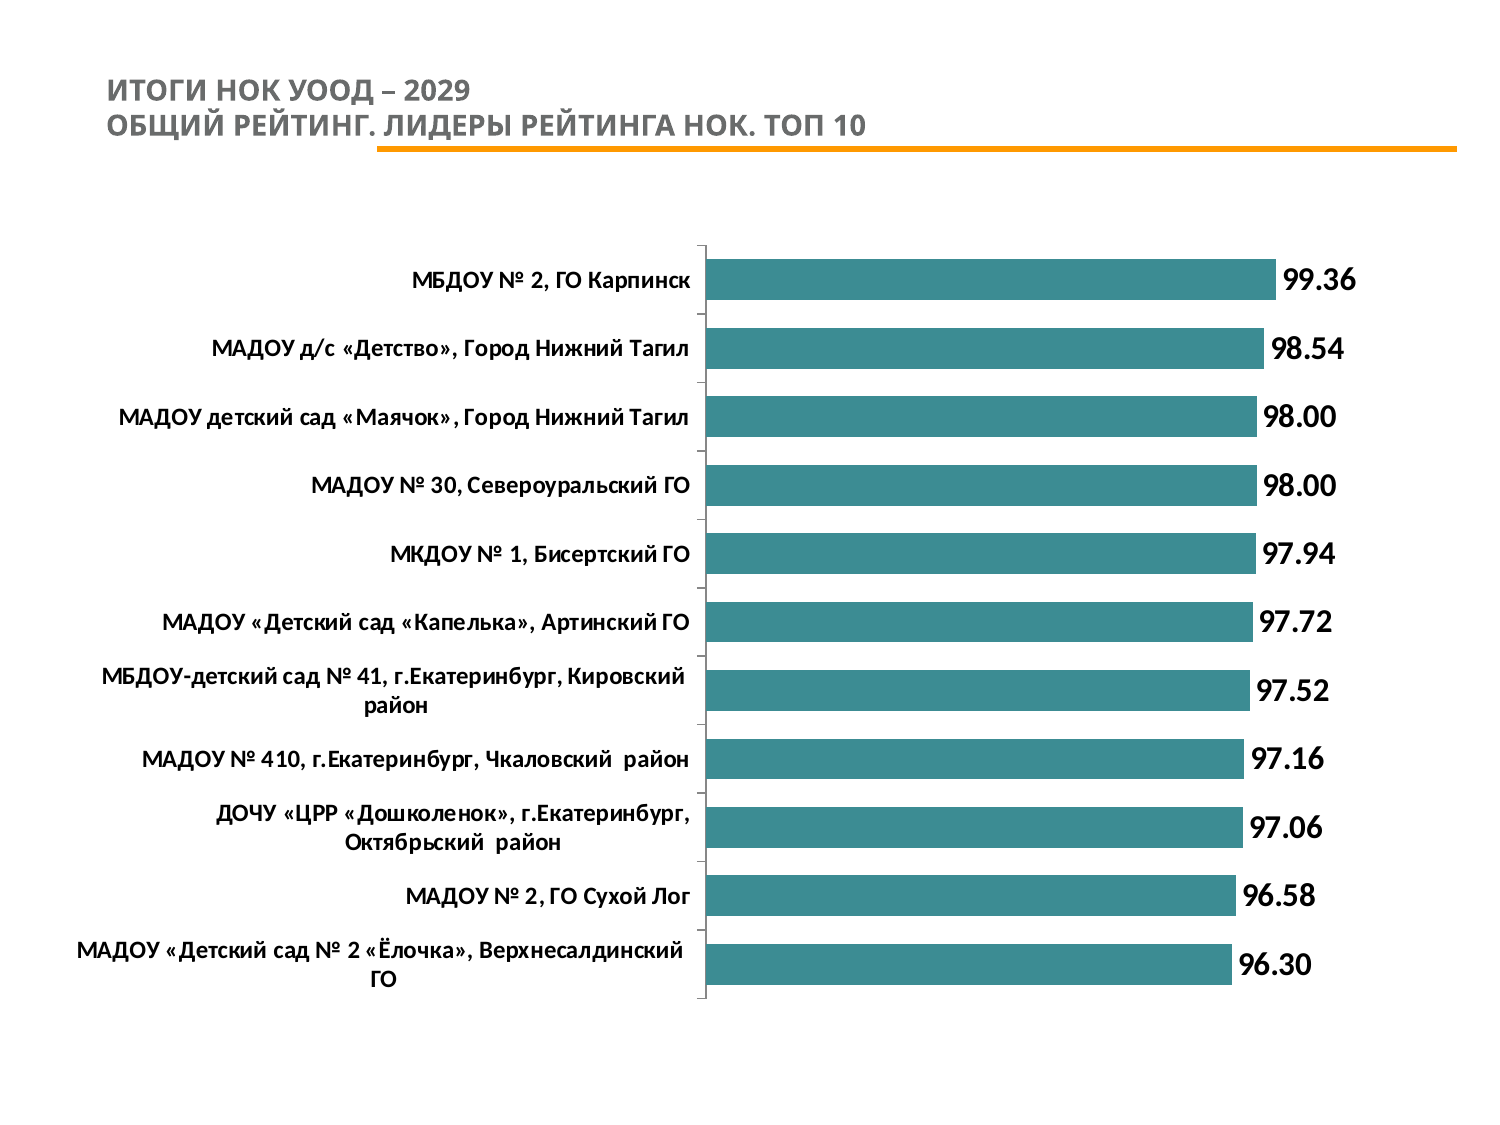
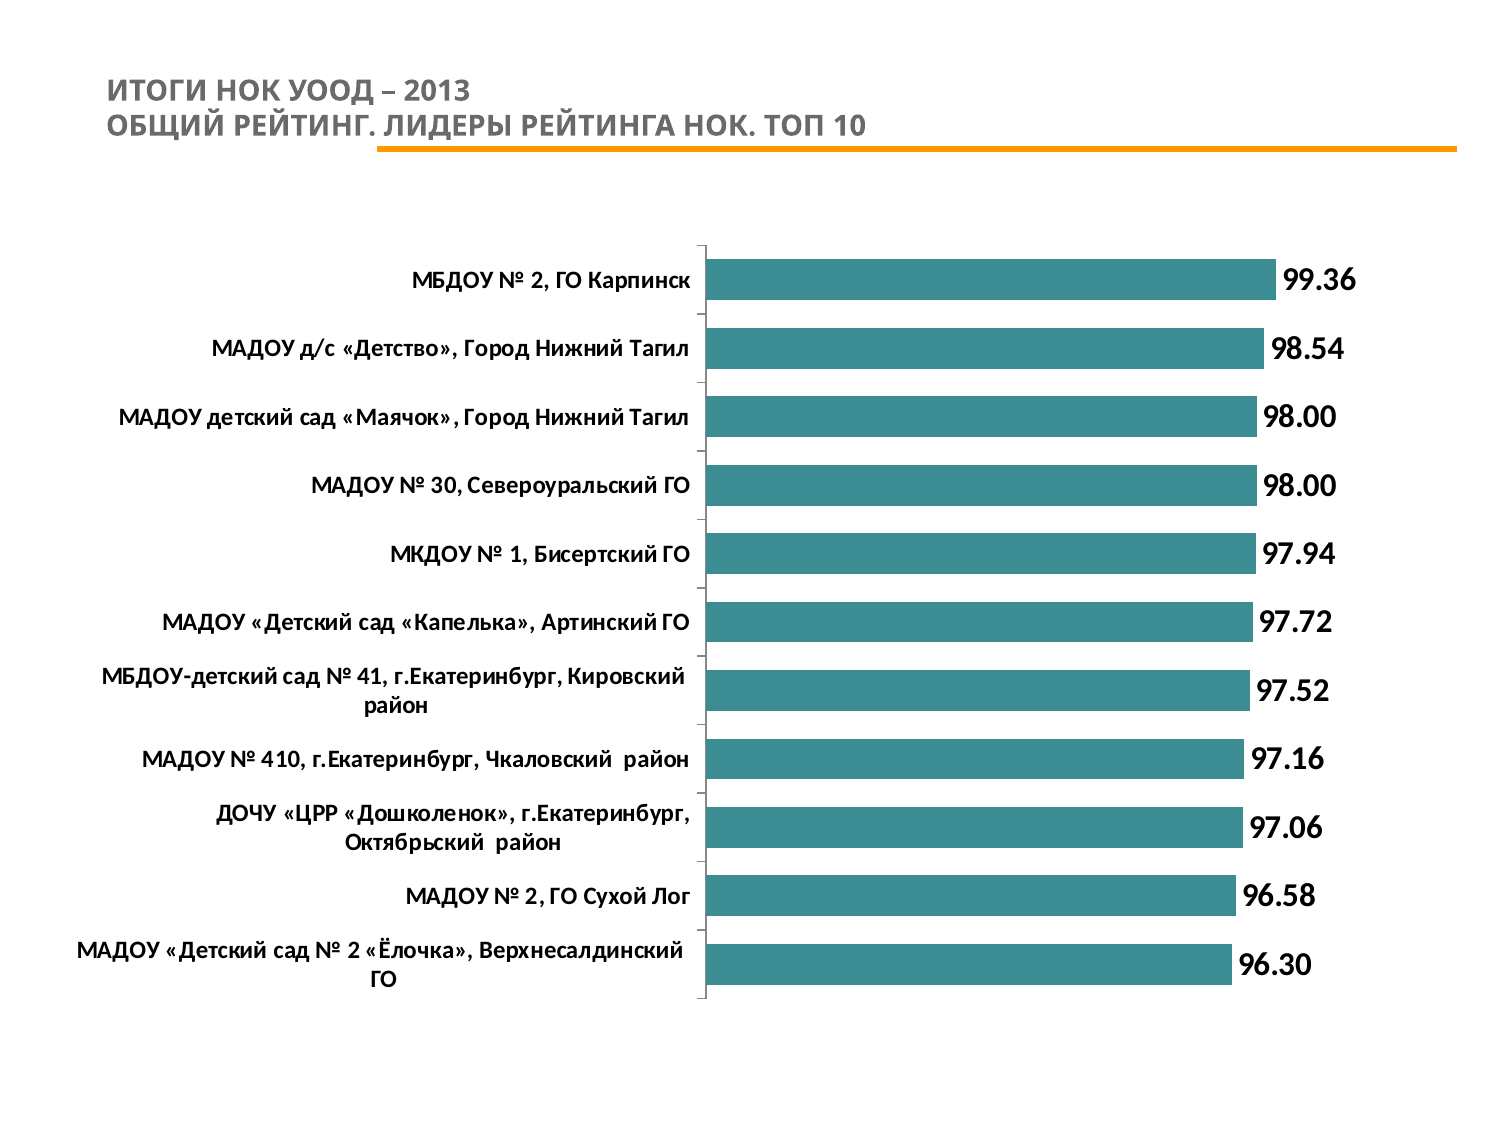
2029: 2029 -> 2013
